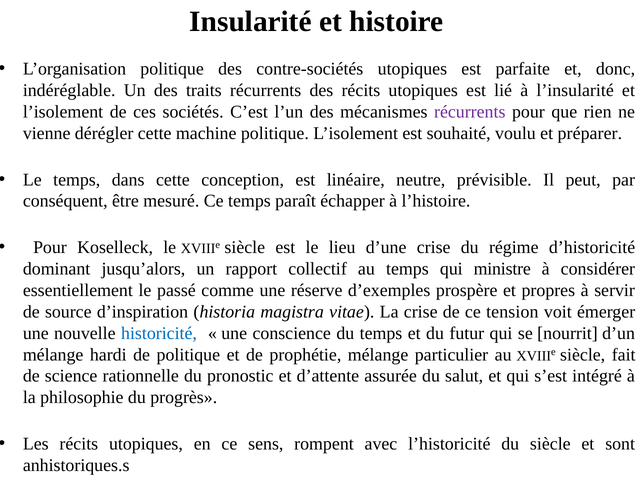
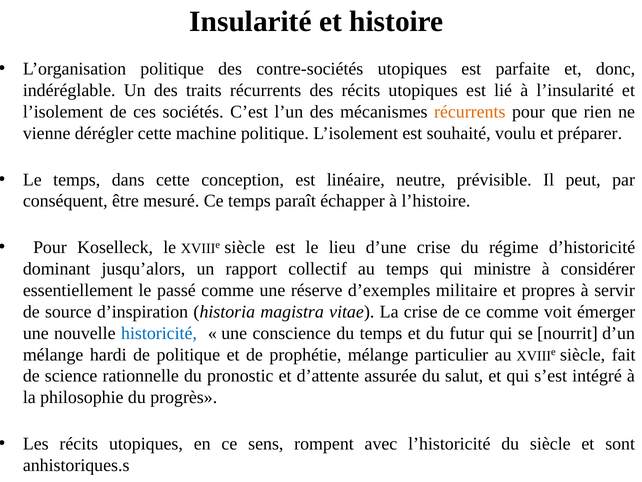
récurrents at (470, 112) colour: purple -> orange
prospère: prospère -> militaire
ce tension: tension -> comme
